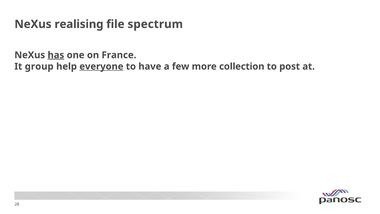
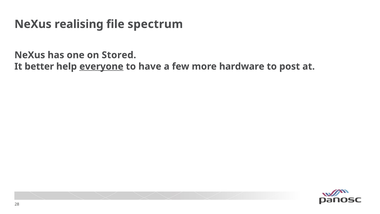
has underline: present -> none
France: France -> Stored
group: group -> better
collection: collection -> hardware
